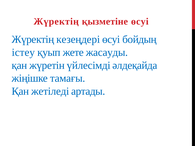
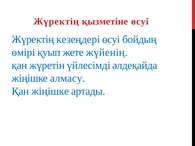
істеу: істеу -> өмірі
жасауды: жасауды -> жүйенің
тамағы: тамағы -> алмасу
Қан жетіледі: жетіледі -> жіңішке
